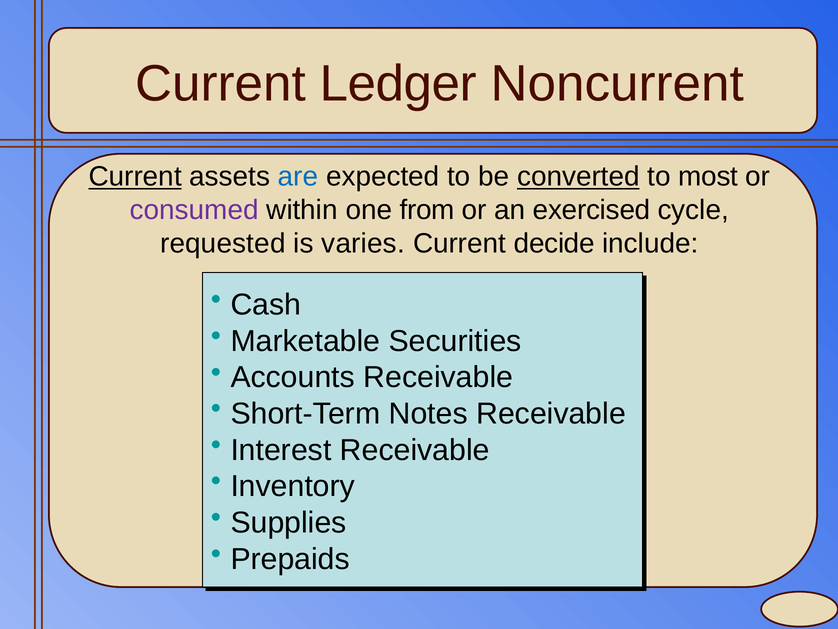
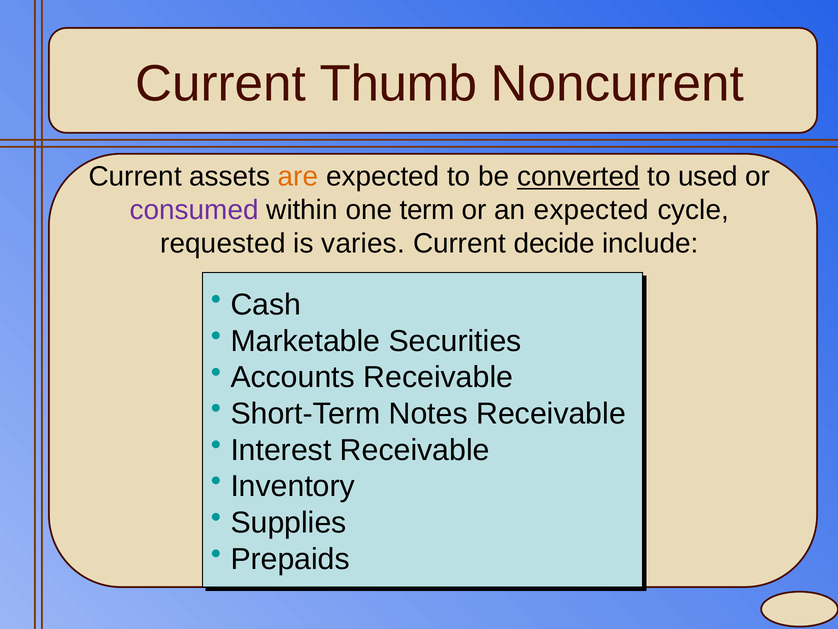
Ledger: Ledger -> Thumb
Current at (135, 176) underline: present -> none
are colour: blue -> orange
most: most -> used
from: from -> term
an exercised: exercised -> expected
